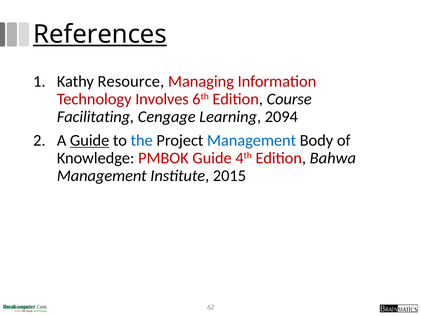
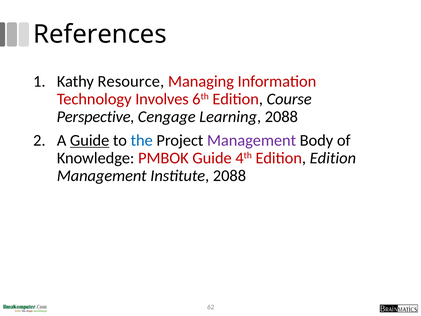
References underline: present -> none
Facilitating: Facilitating -> Perspective
Learning 2094: 2094 -> 2088
Management at (252, 140) colour: blue -> purple
Edition Bahwa: Bahwa -> Edition
Institute 2015: 2015 -> 2088
